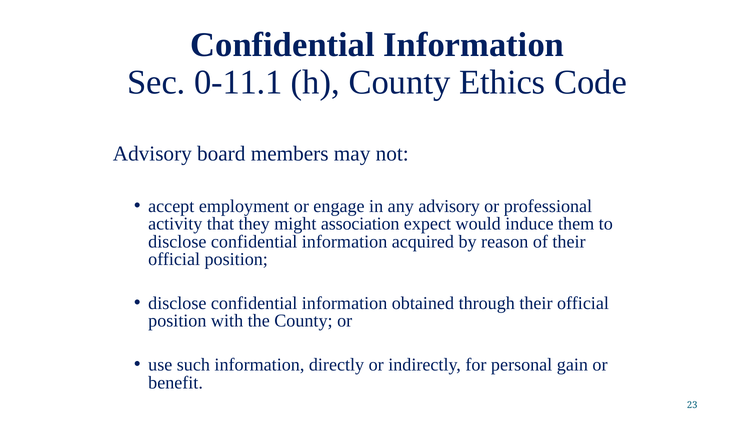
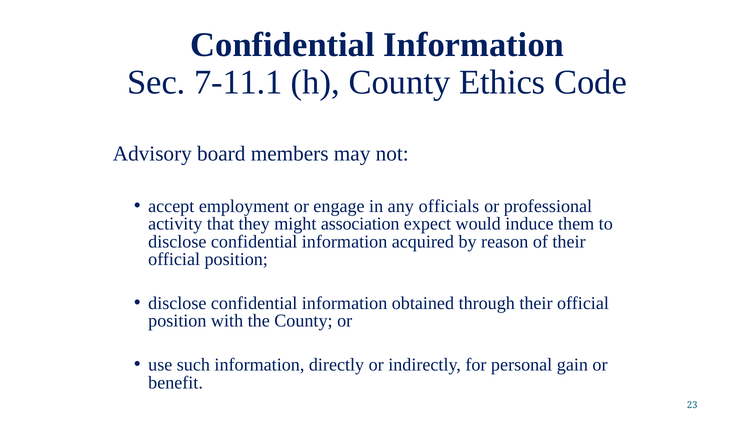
0-11.1: 0-11.1 -> 7-11.1
any advisory: advisory -> officials
